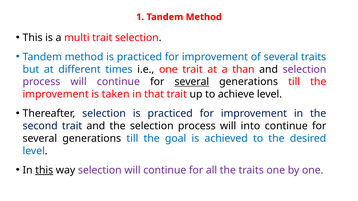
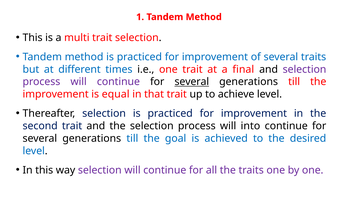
than: than -> final
taken: taken -> equal
this at (44, 170) underline: present -> none
